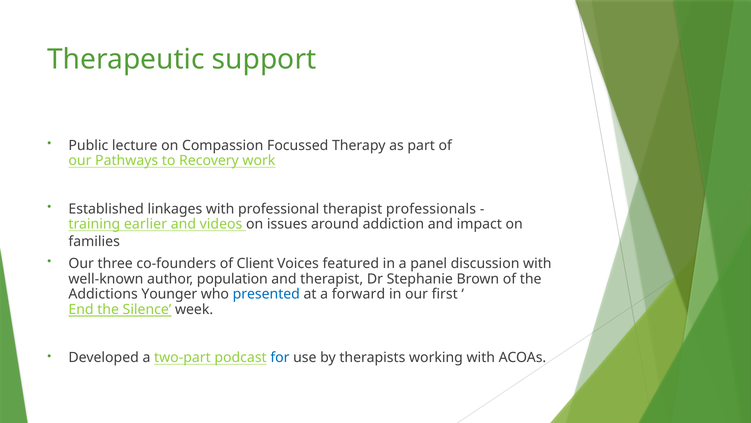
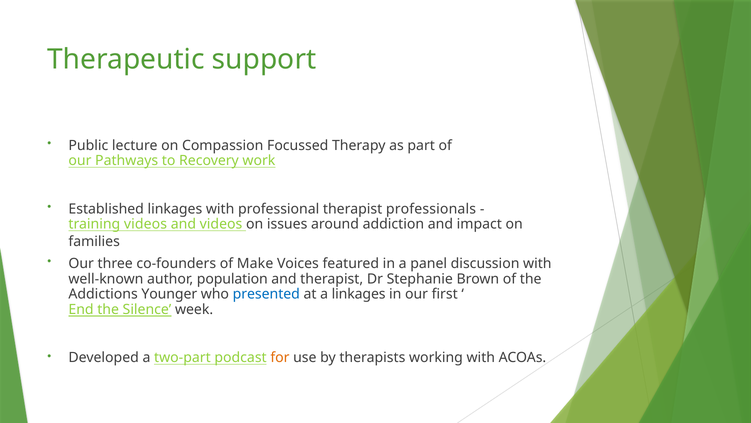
training earlier: earlier -> videos
Client: Client -> Make
a forward: forward -> linkages
for colour: blue -> orange
